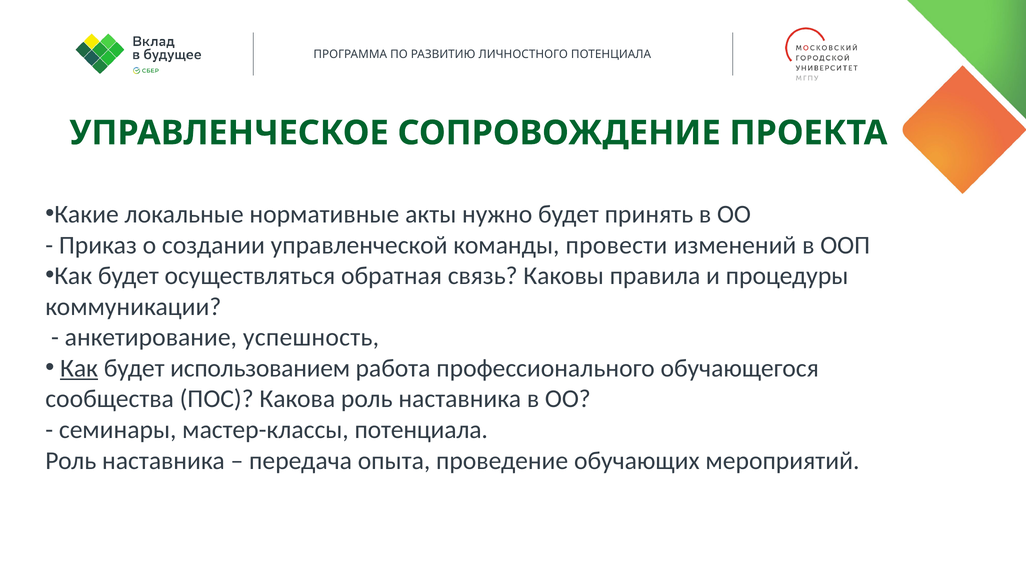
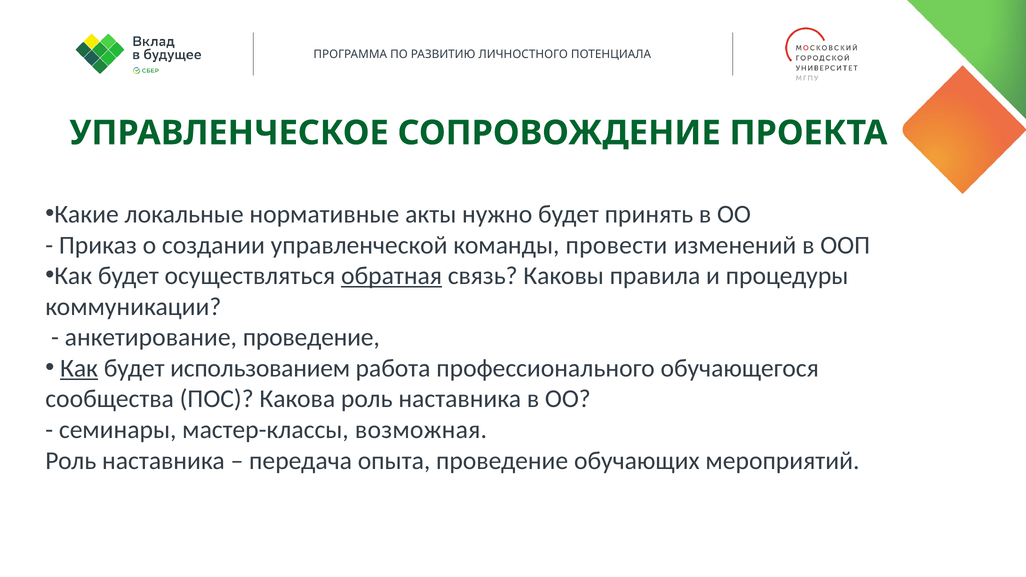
обратная underline: none -> present
анкетирование успешность: успешность -> проведение
мастер-классы потенциала: потенциала -> возможная
